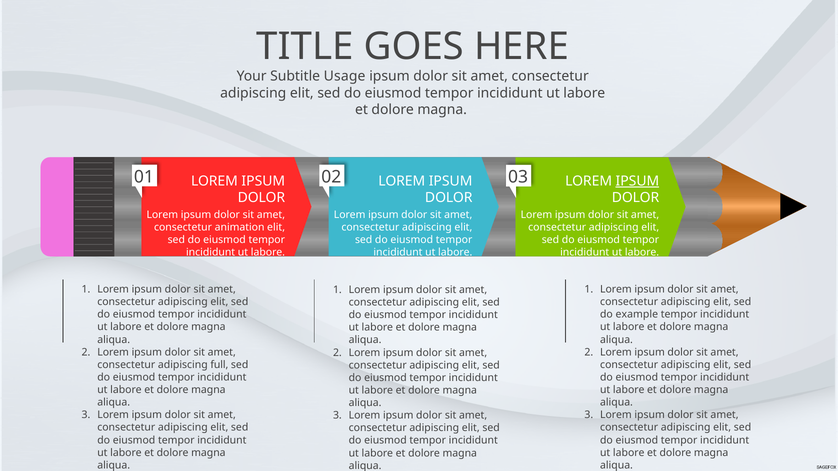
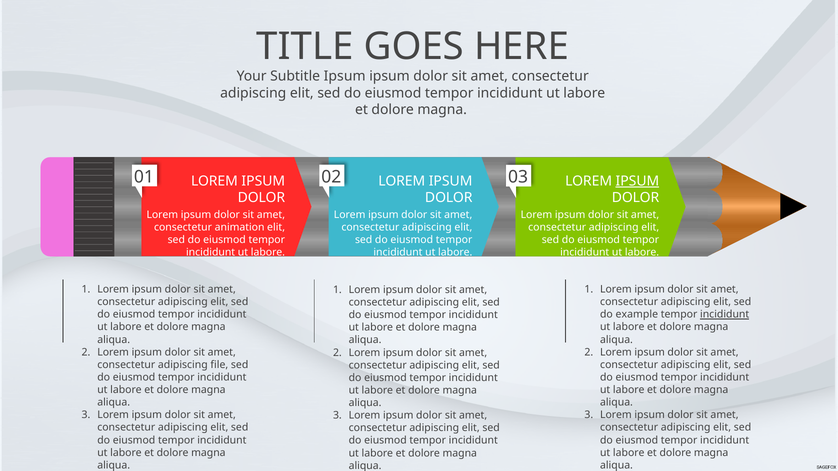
Subtitle Usage: Usage -> Ipsum
incididunt at (725, 315) underline: none -> present
full: full -> file
